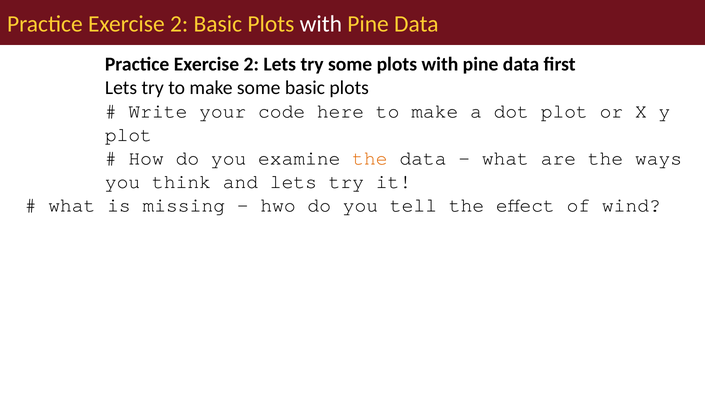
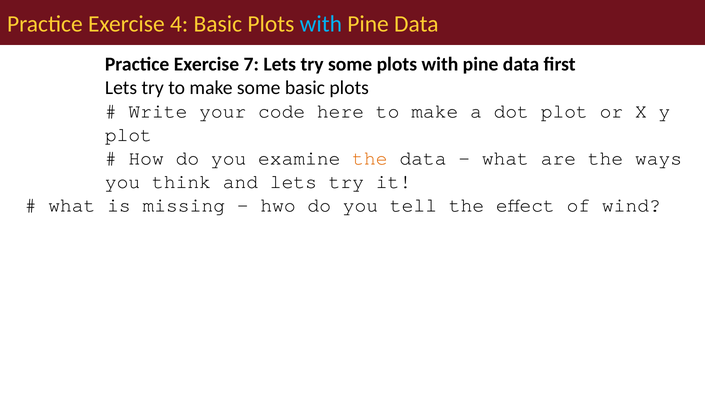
2 at (179, 24): 2 -> 4
with at (321, 24) colour: white -> light blue
2 at (251, 64): 2 -> 7
